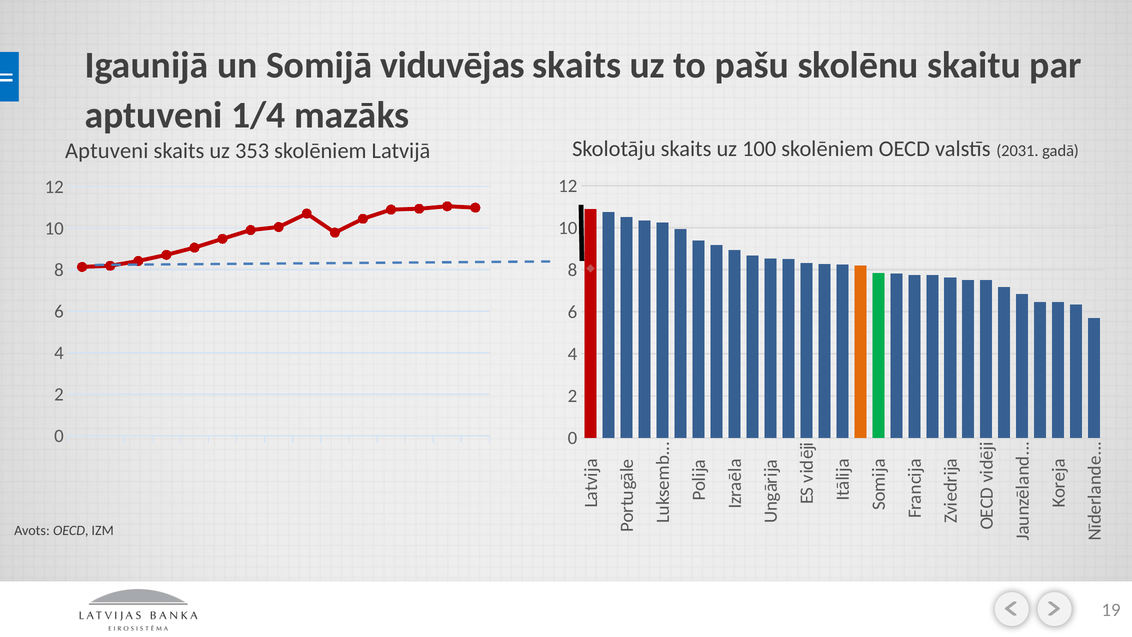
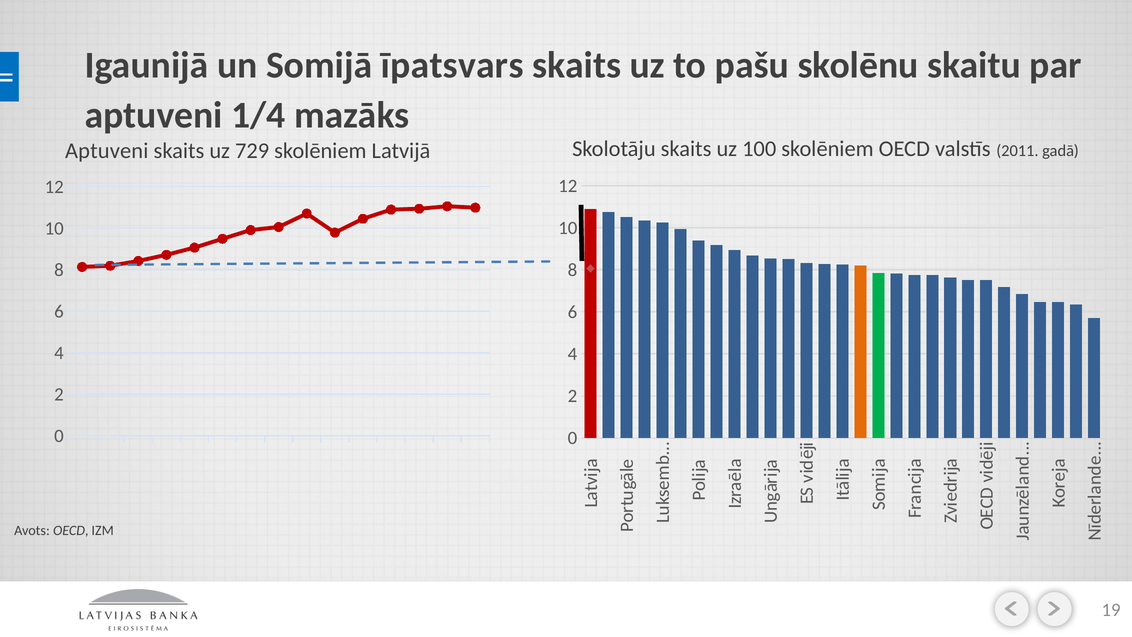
viduvējas: viduvējas -> īpatsvars
2031: 2031 -> 2011
353: 353 -> 729
